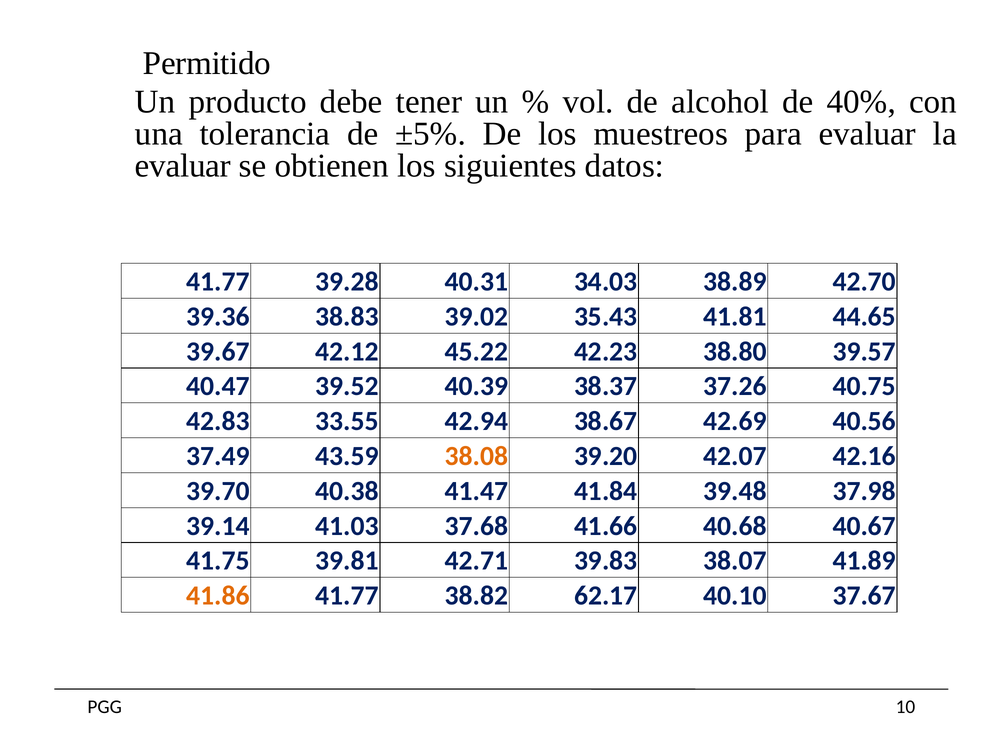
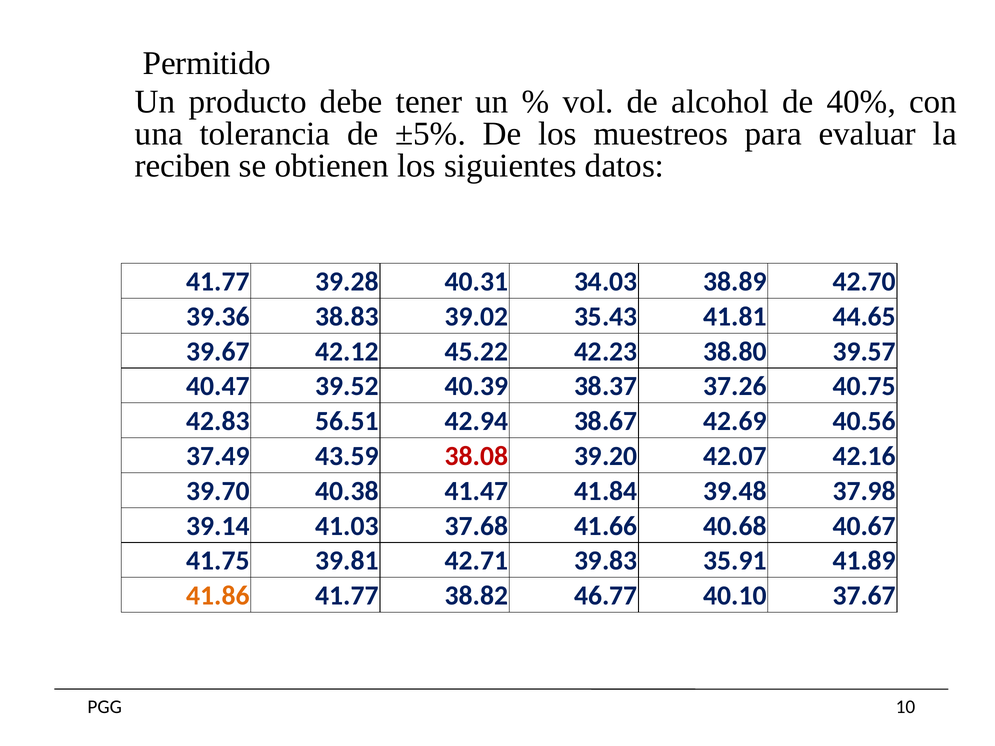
evaluar at (183, 166): evaluar -> reciben
33.55: 33.55 -> 56.51
38.08 colour: orange -> red
38.07: 38.07 -> 35.91
62.17: 62.17 -> 46.77
